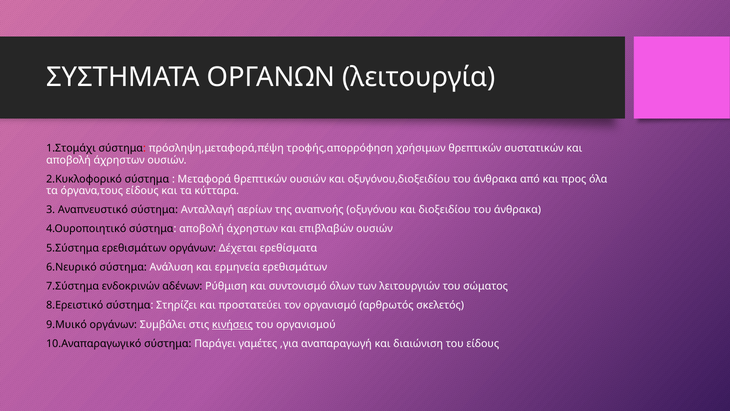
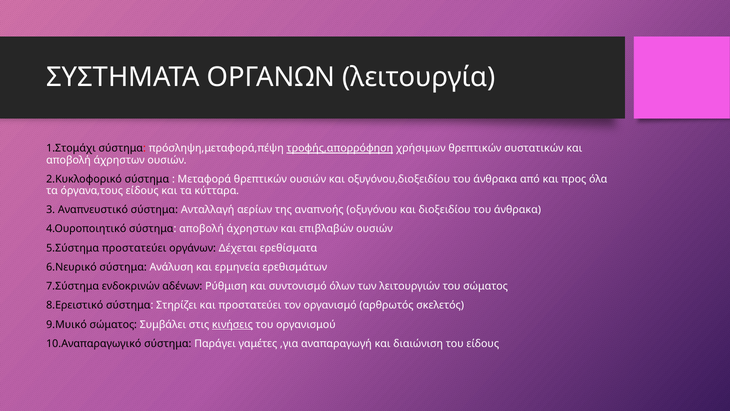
τροφής,απορρόφηση underline: none -> present
5.Σύστημα ερεθισμάτων: ερεθισμάτων -> προστατεύει
9.Μυικό οργάνων: οργάνων -> σώματος
